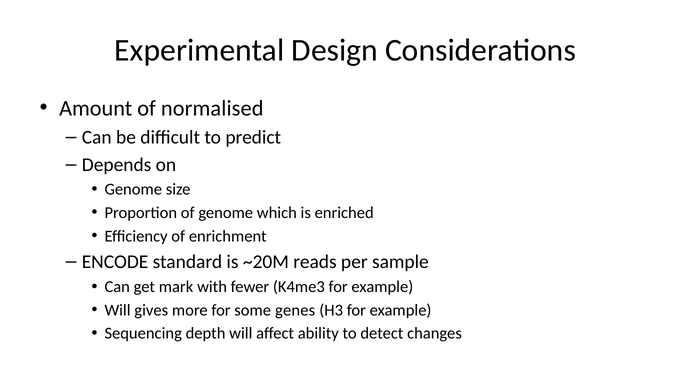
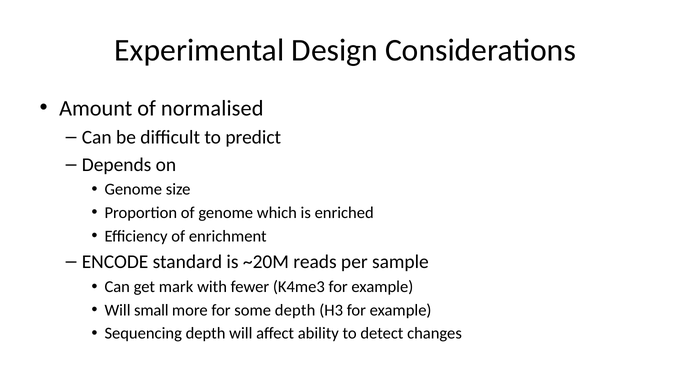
gives: gives -> small
some genes: genes -> depth
